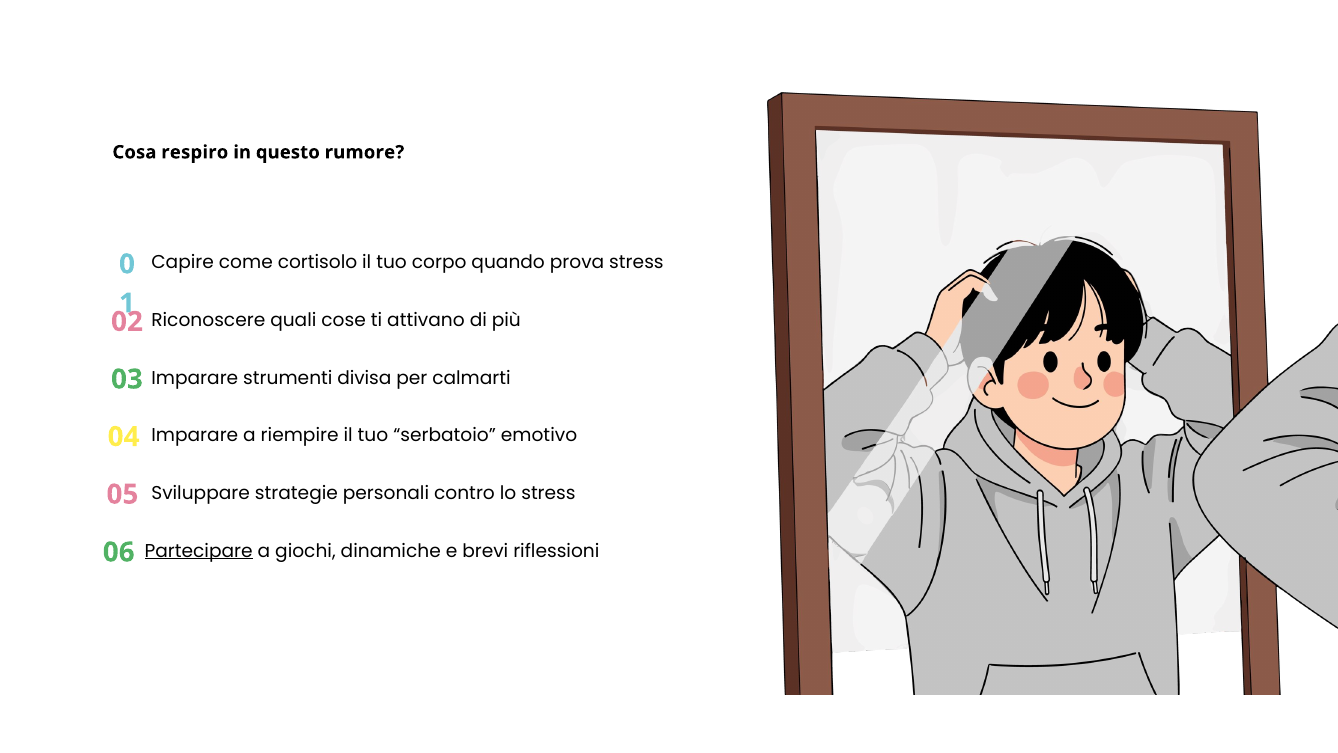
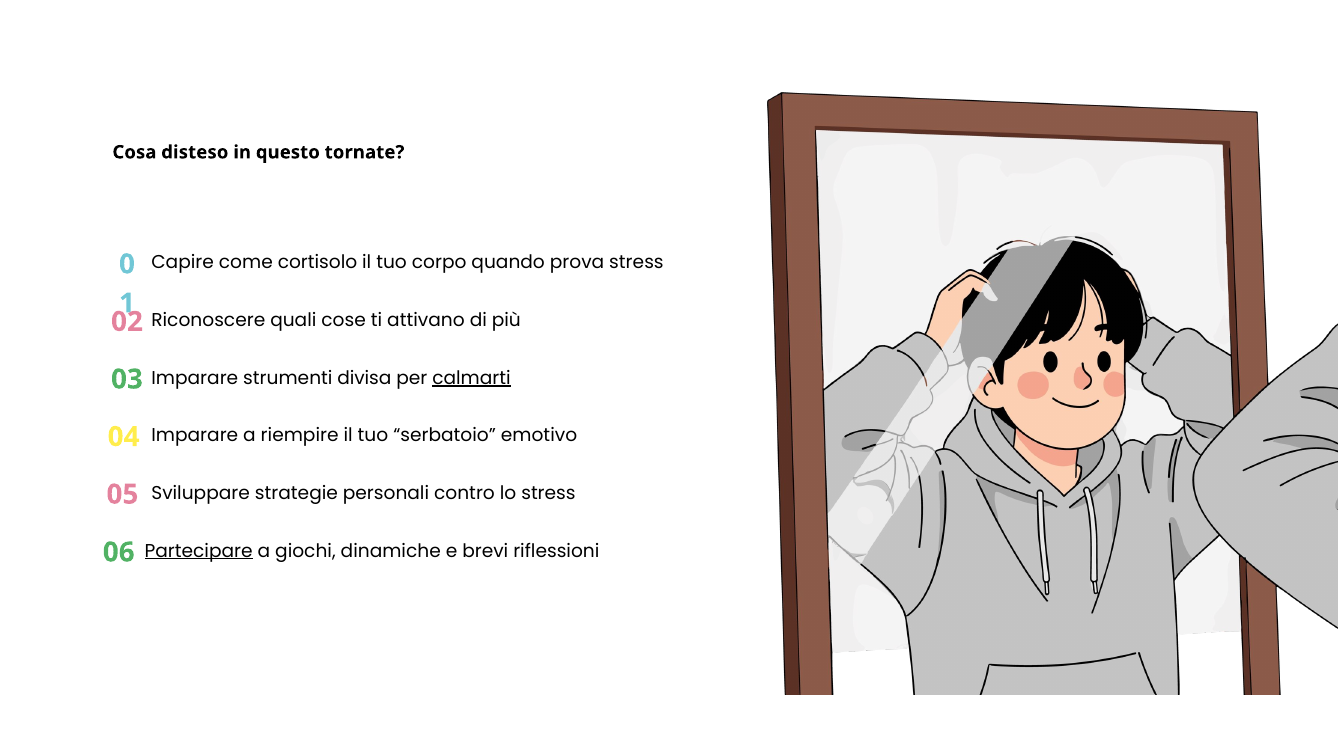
respiro: respiro -> disteso
rumore: rumore -> tornate
calmarti underline: none -> present
